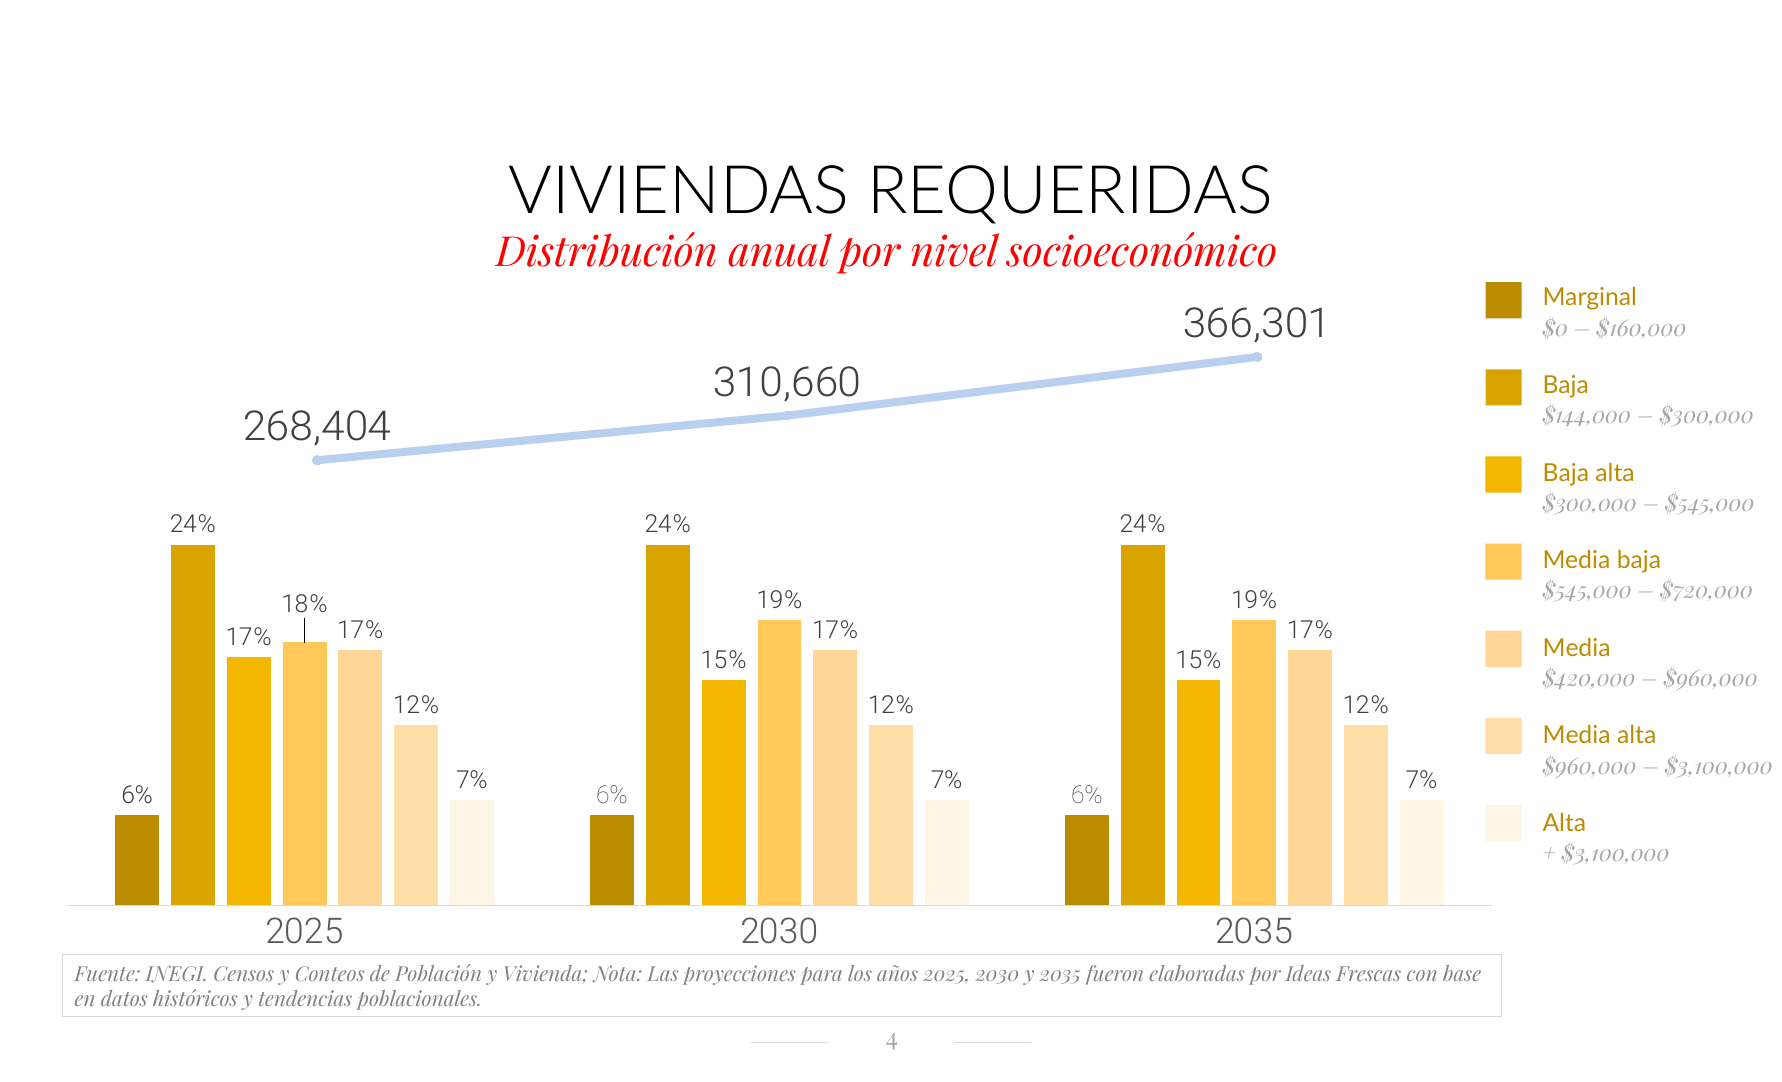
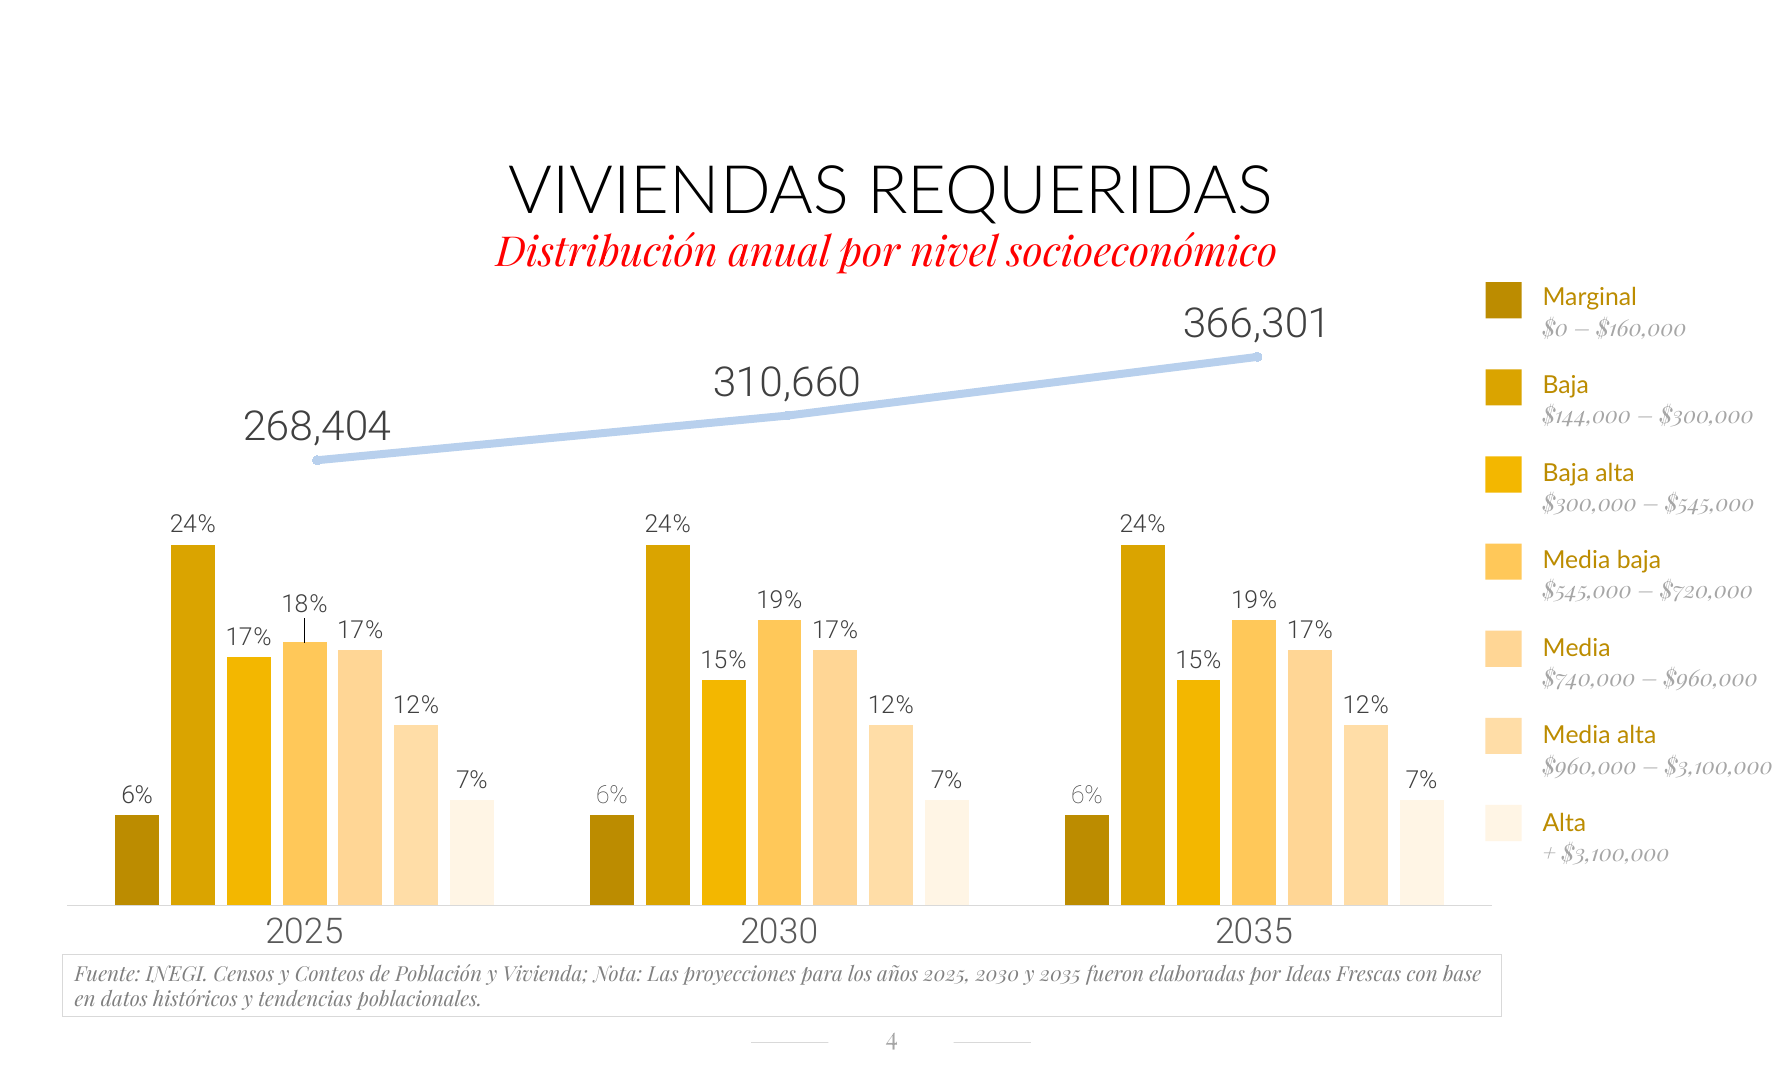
$420,000: $420,000 -> $740,000
